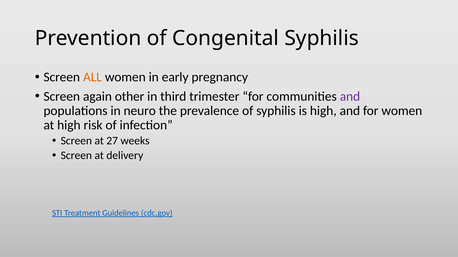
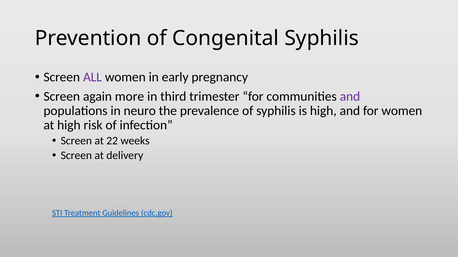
ALL colour: orange -> purple
other: other -> more
27: 27 -> 22
